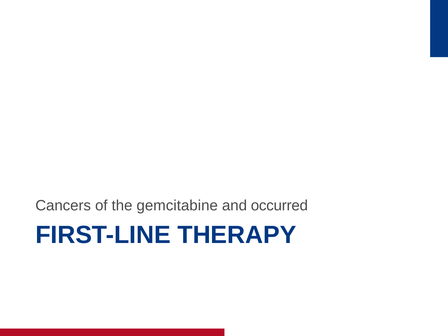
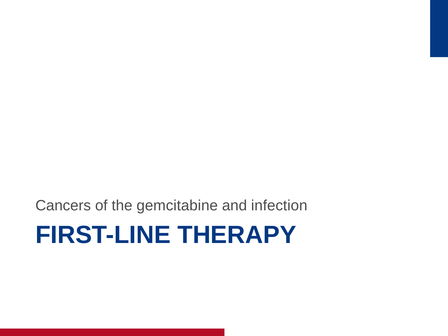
occurred: occurred -> infection
